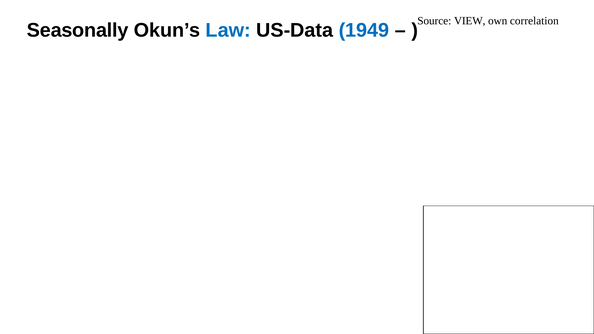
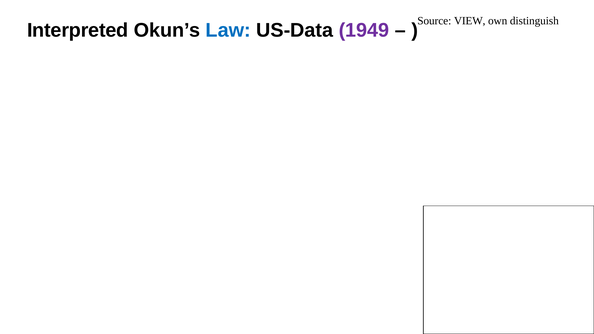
correlation: correlation -> distinguish
Seasonally: Seasonally -> Interpreted
1949 colour: blue -> purple
